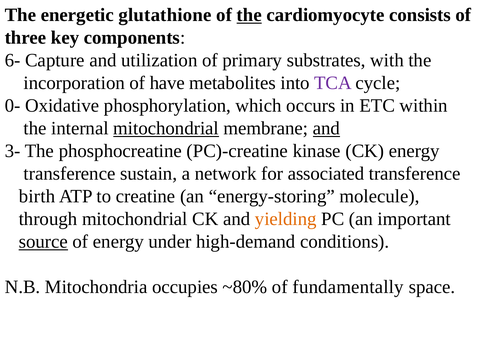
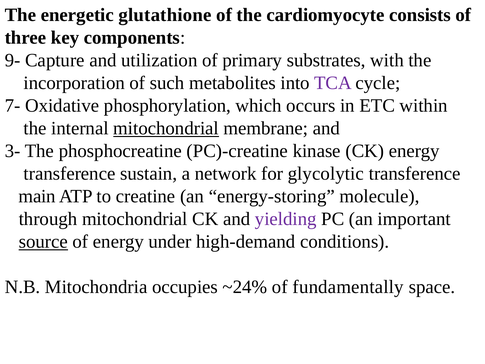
the at (249, 15) underline: present -> none
6-: 6- -> 9-
have: have -> such
0-: 0- -> 7-
and at (326, 128) underline: present -> none
associated: associated -> glycolytic
birth: birth -> main
yielding colour: orange -> purple
~80%: ~80% -> ~24%
